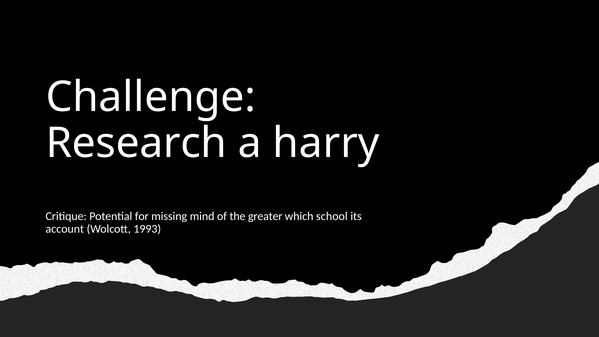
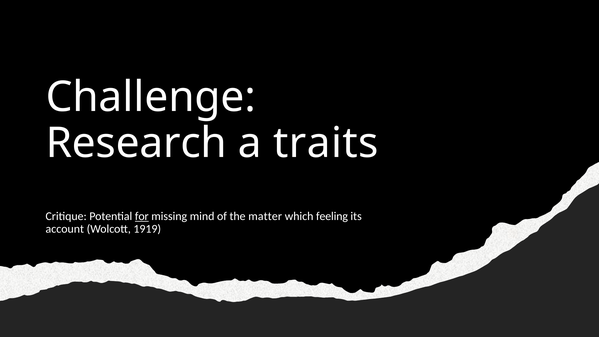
harry: harry -> traits
for underline: none -> present
greater: greater -> matter
school: school -> feeling
1993: 1993 -> 1919
